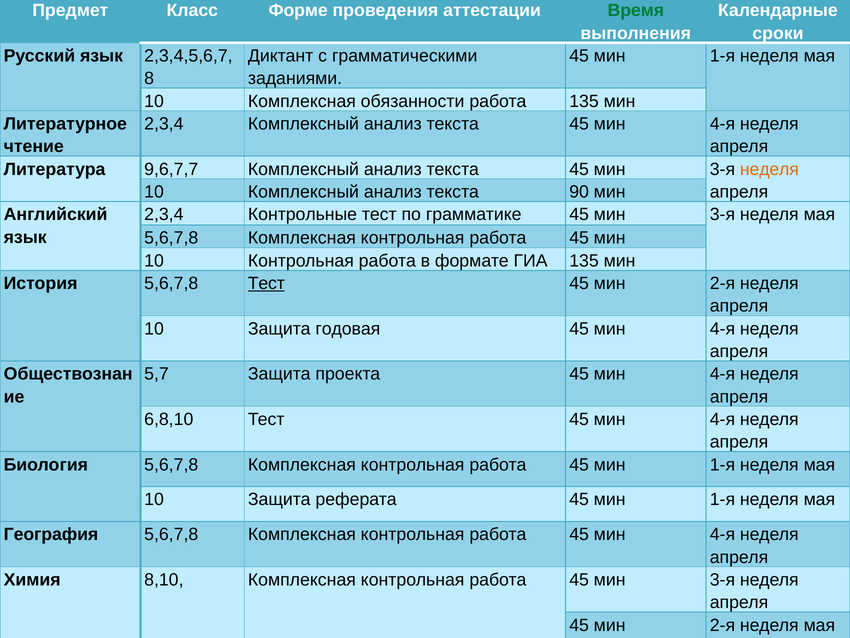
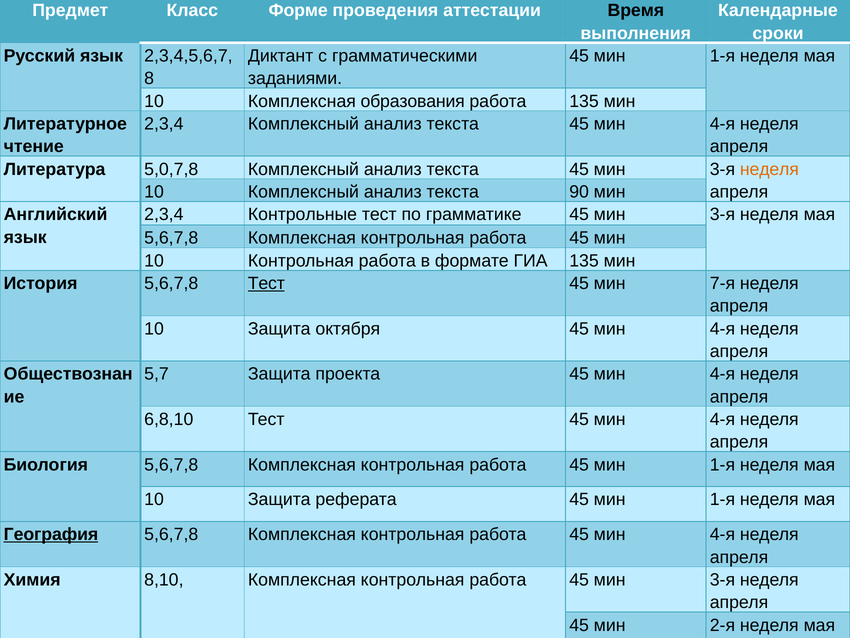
Время colour: green -> black
обязанности: обязанности -> образования
9,6,7,7: 9,6,7,7 -> 5,0,7,8
2-я at (722, 283): 2-я -> 7-я
годовая: годовая -> октября
География underline: none -> present
